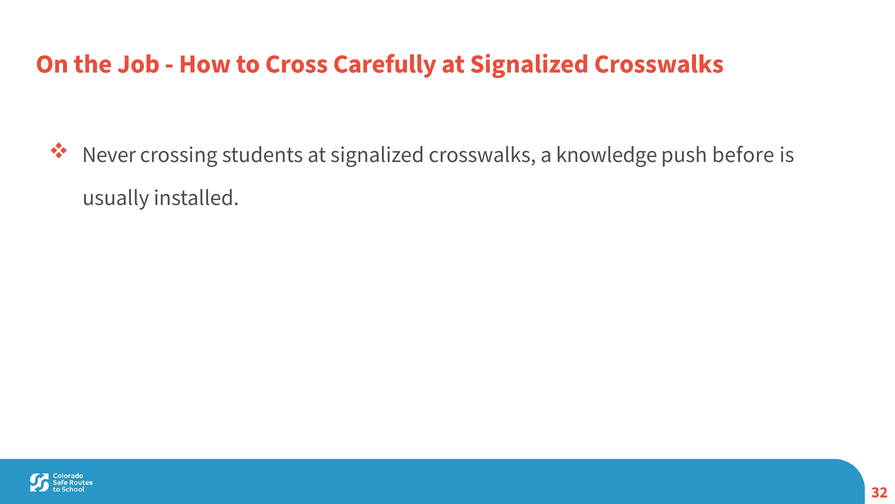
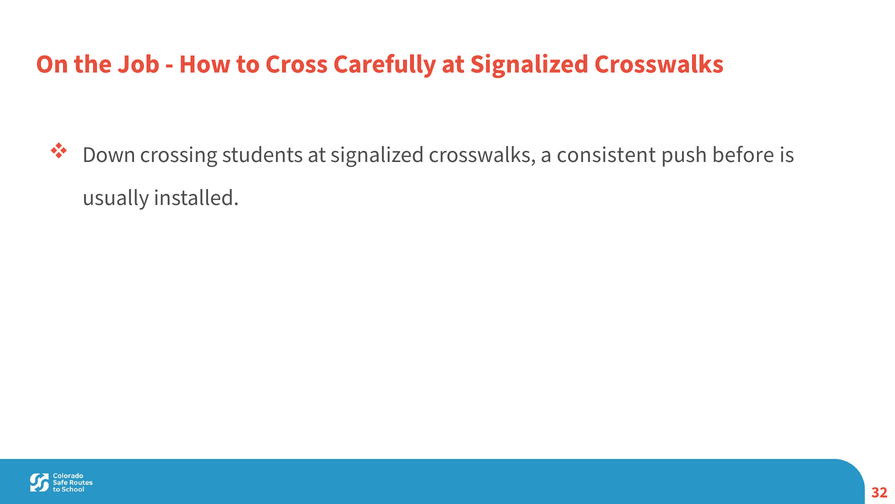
Never: Never -> Down
knowledge: knowledge -> consistent
